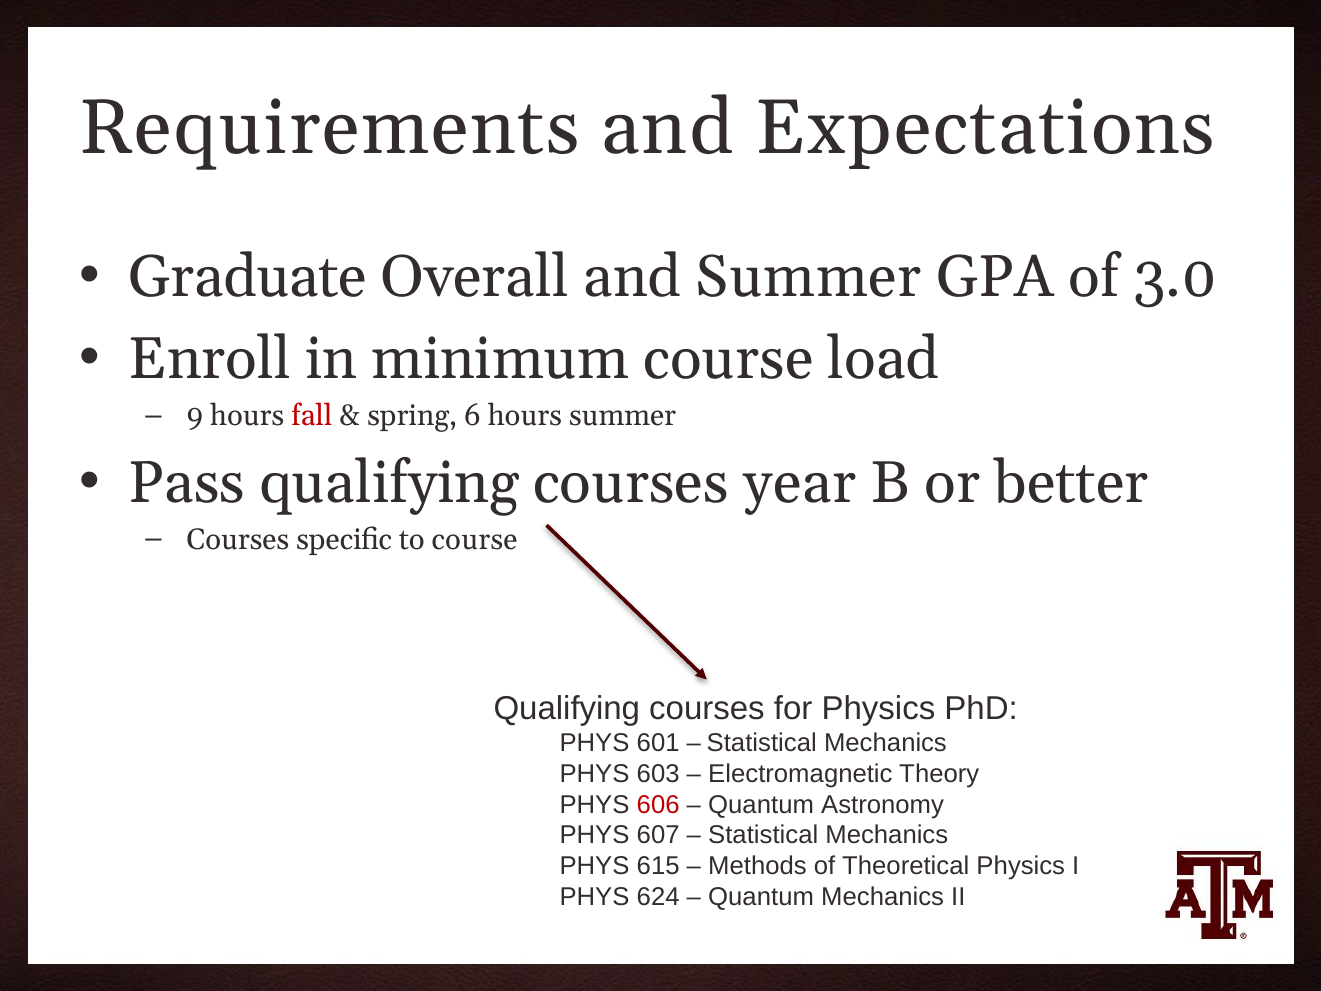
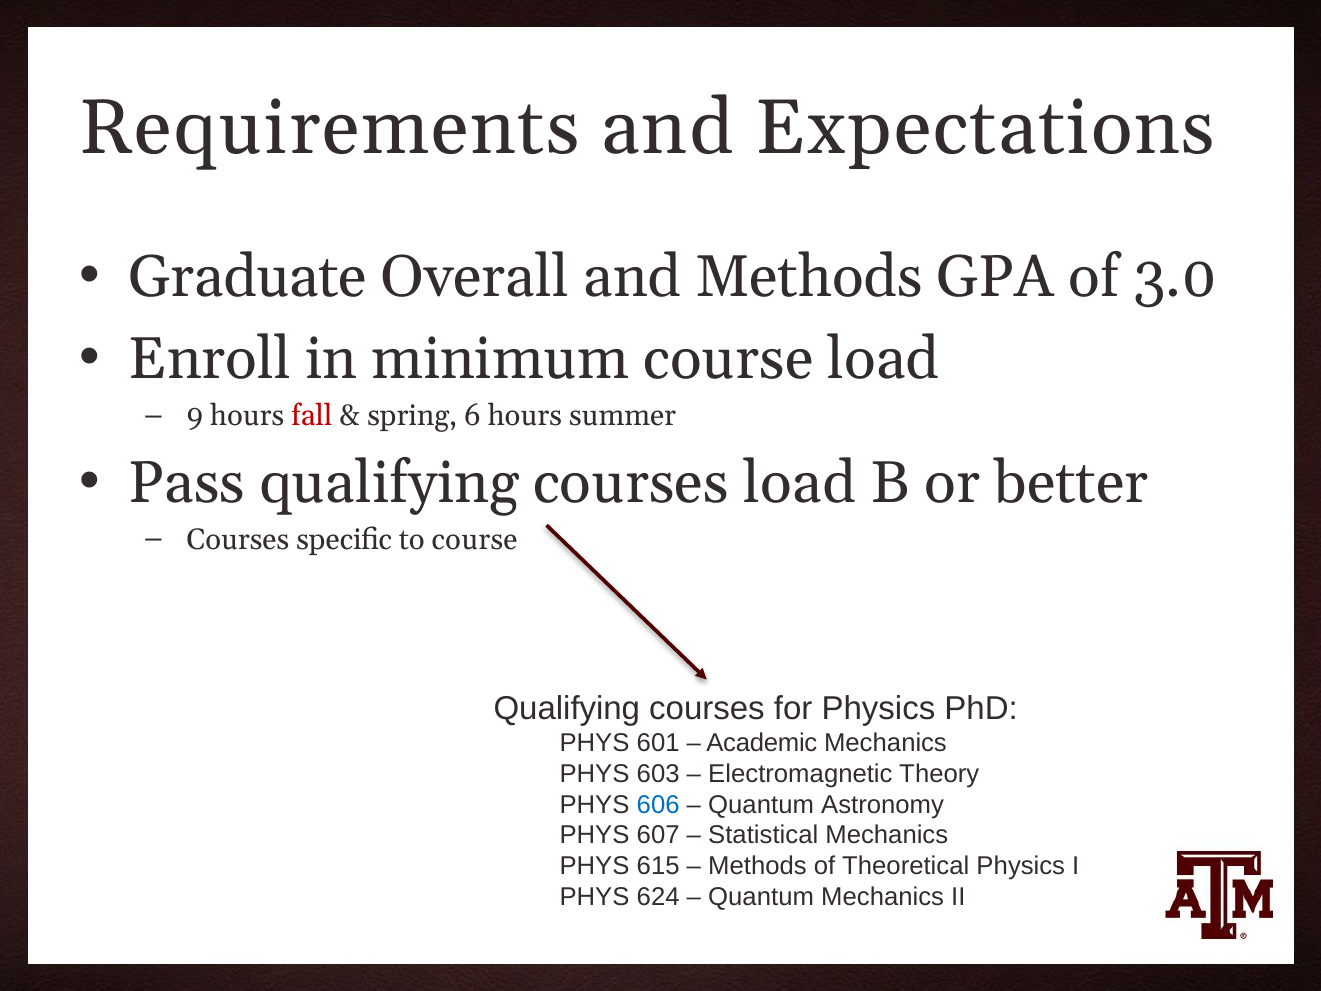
and Summer: Summer -> Methods
courses year: year -> load
Statistical at (762, 743): Statistical -> Academic
606 colour: red -> blue
